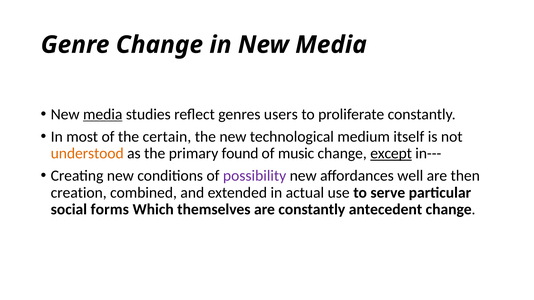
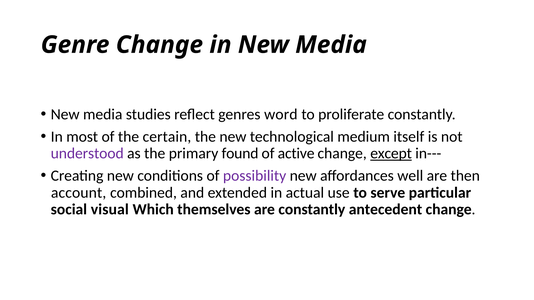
media at (103, 114) underline: present -> none
users: users -> word
understood colour: orange -> purple
music: music -> active
creation: creation -> account
forms: forms -> visual
